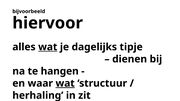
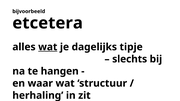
hiervoor: hiervoor -> etcetera
dienen: dienen -> slechts
wat at (65, 84) underline: present -> none
